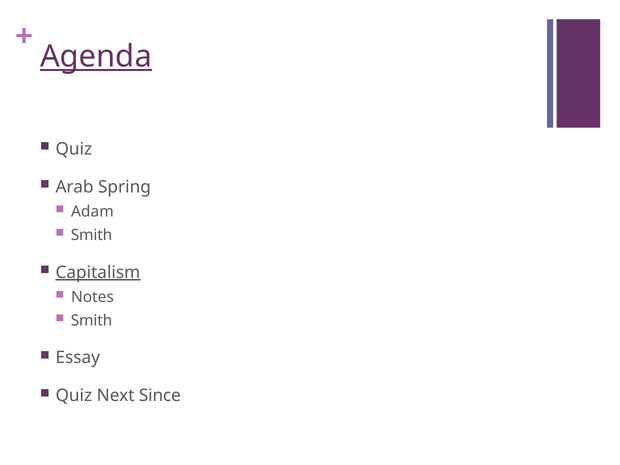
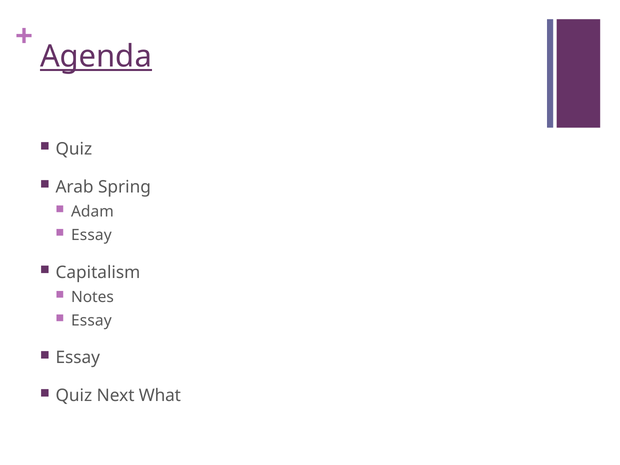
Smith at (92, 235): Smith -> Essay
Capitalism underline: present -> none
Smith at (92, 321): Smith -> Essay
Since: Since -> What
